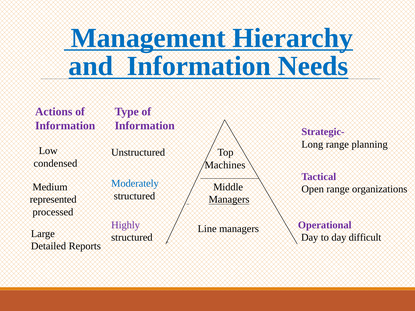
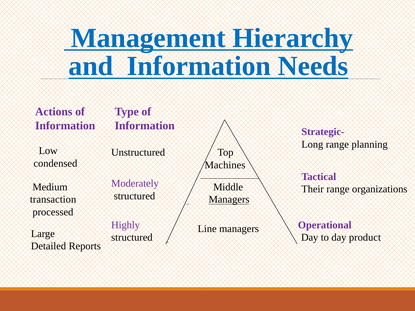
Moderately colour: blue -> purple
Open: Open -> Their
represented: represented -> transaction
difficult: difficult -> product
